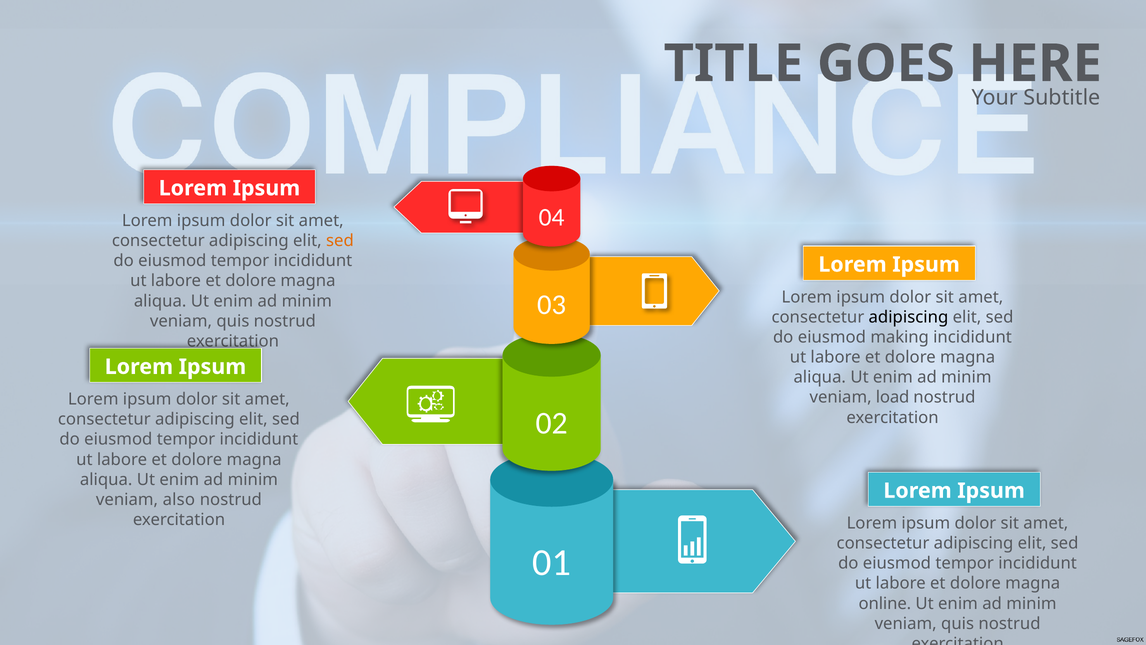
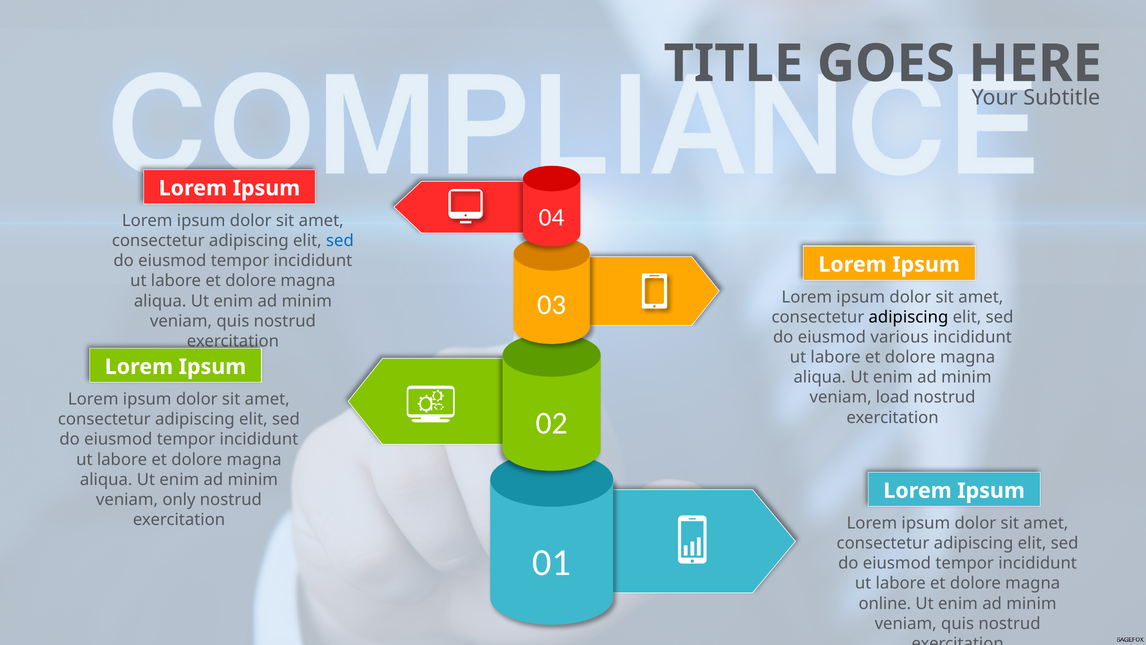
sed at (340, 241) colour: orange -> blue
making: making -> various
also: also -> only
